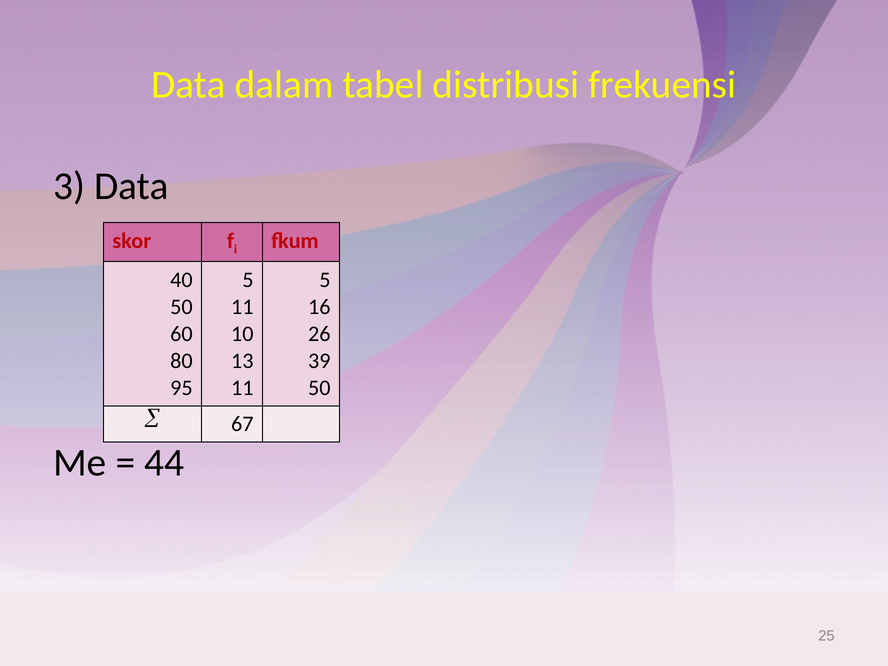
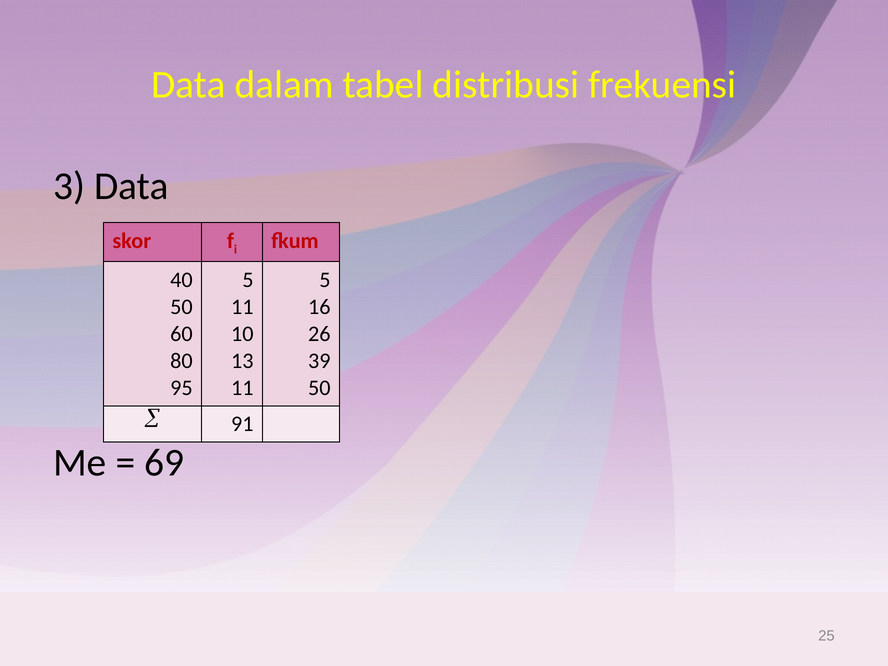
67: 67 -> 91
44: 44 -> 69
